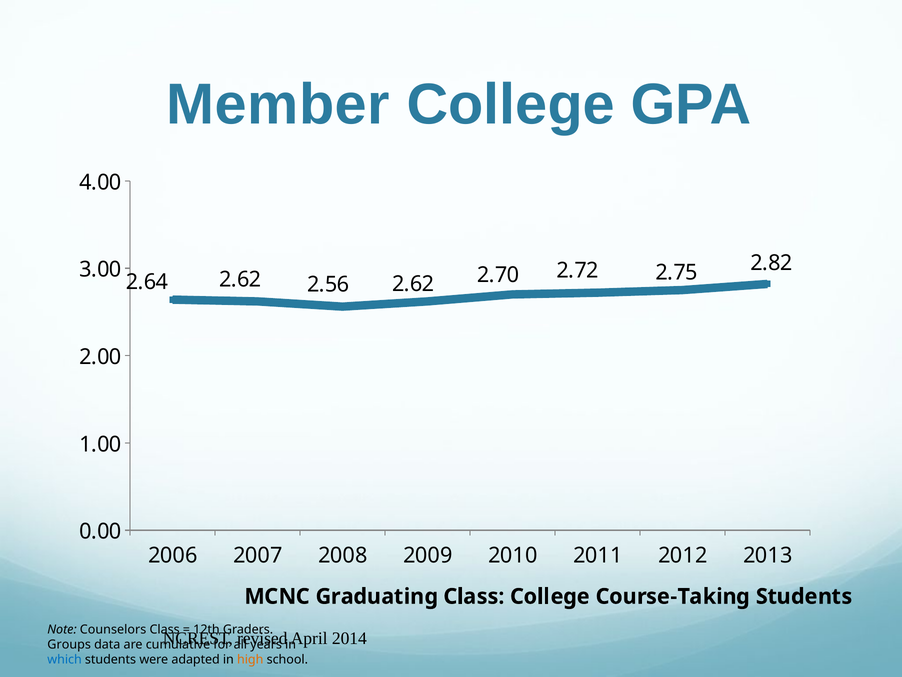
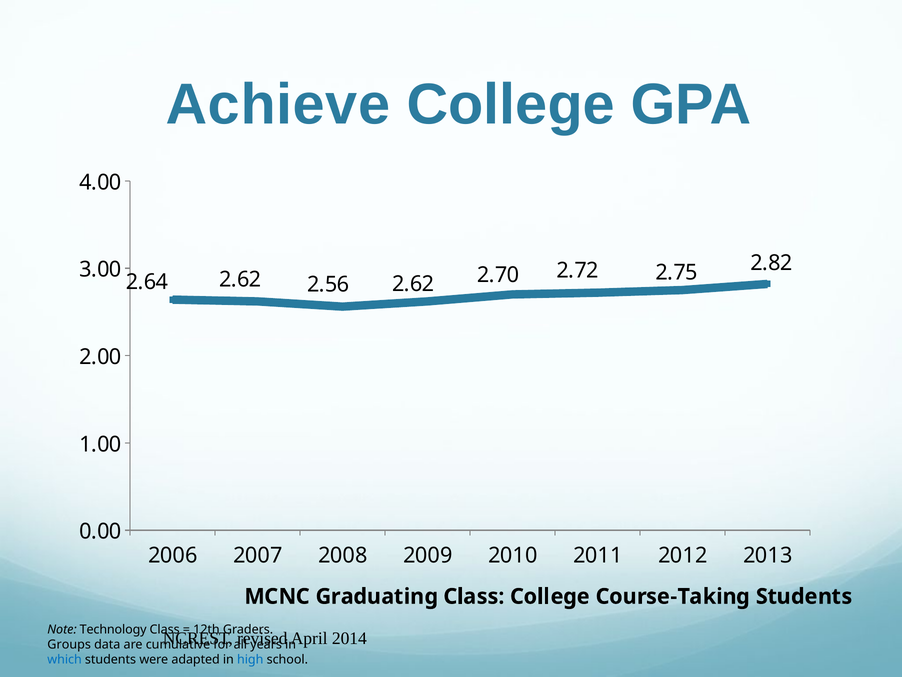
Member: Member -> Achieve
Counselors: Counselors -> Technology
high colour: orange -> blue
